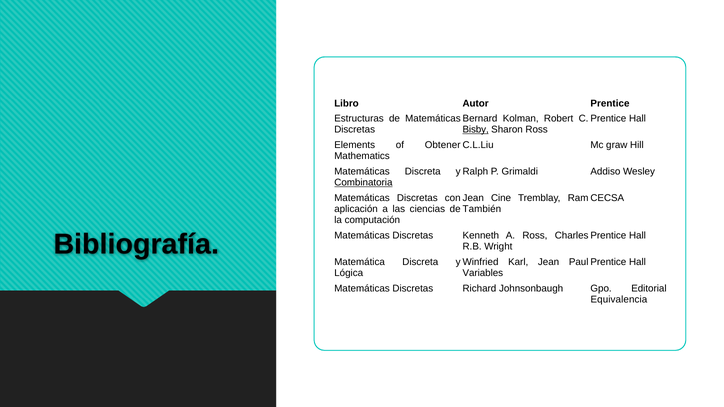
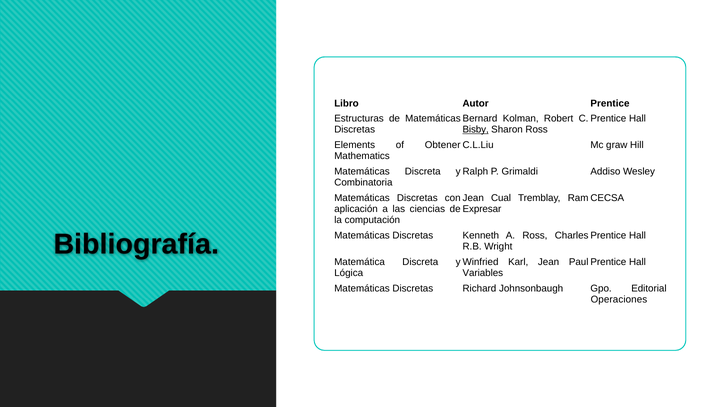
Combinatoria underline: present -> none
Cine: Cine -> Cual
También: También -> Expresar
Equivalencia: Equivalencia -> Operaciones
